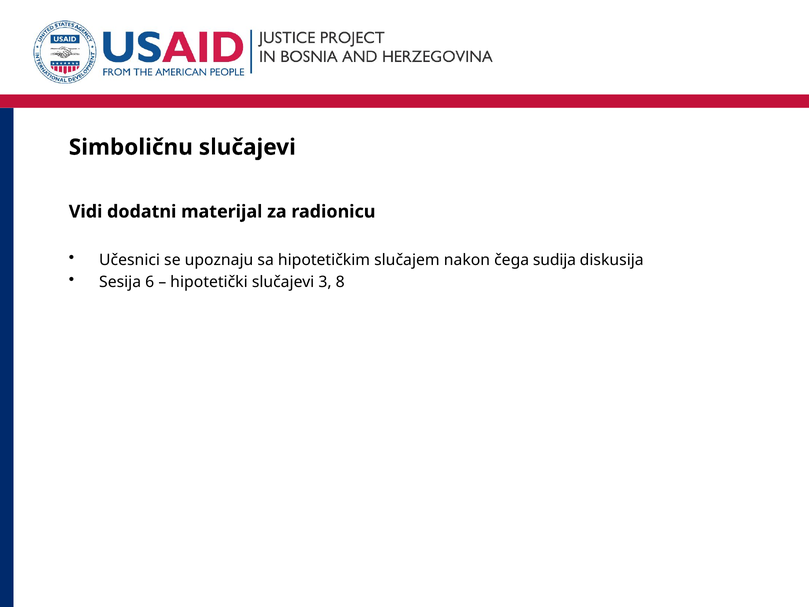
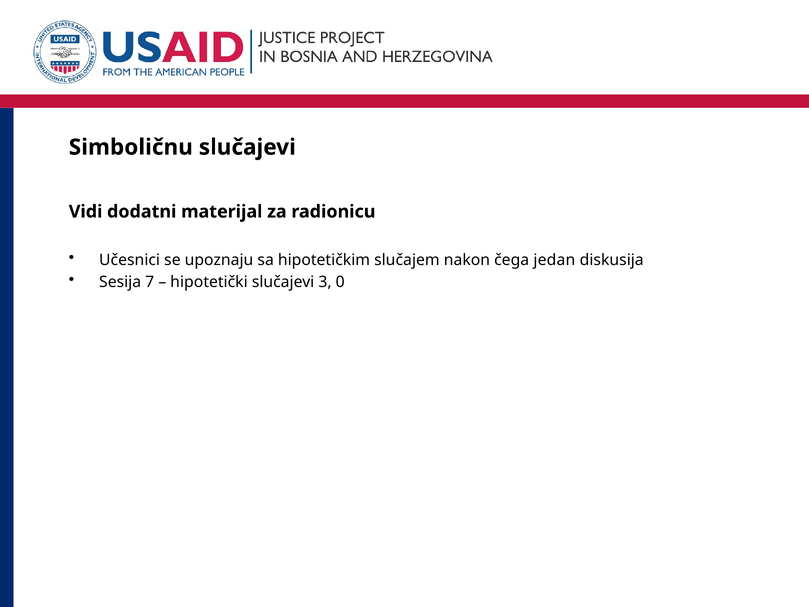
sudija: sudija -> jedan
6: 6 -> 7
8: 8 -> 0
